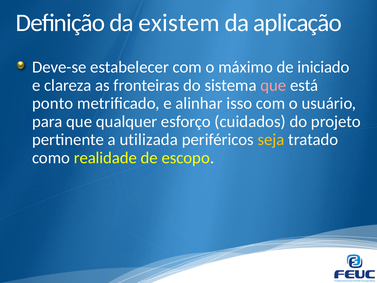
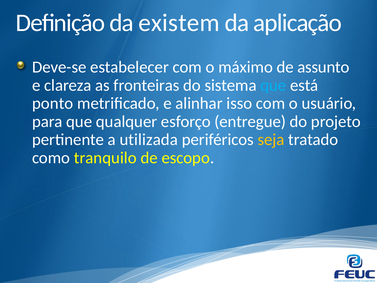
iniciado: iniciado -> assunto
que at (273, 85) colour: pink -> light blue
cuidados: cuidados -> entregue
realidade: realidade -> tranquilo
